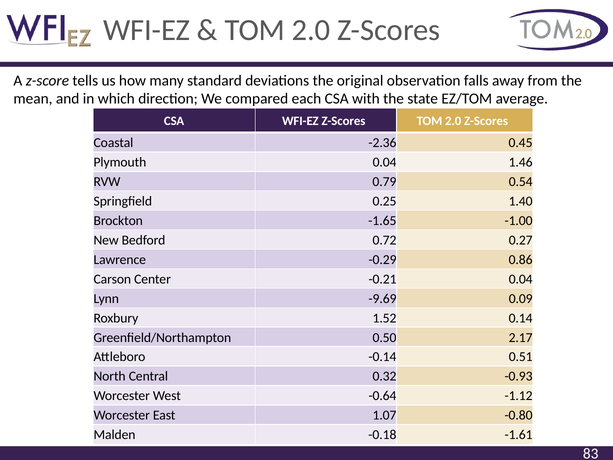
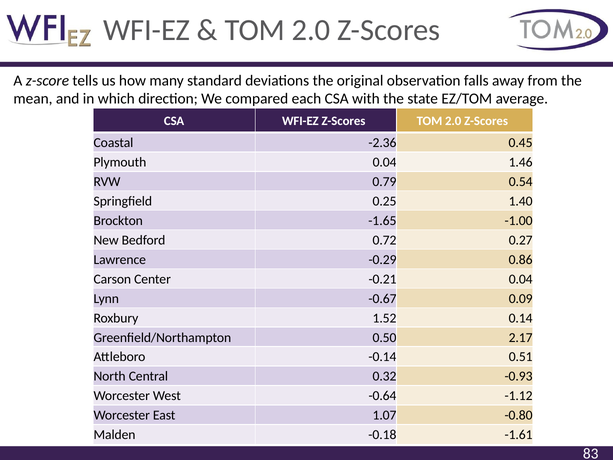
-9.69: -9.69 -> -0.67
